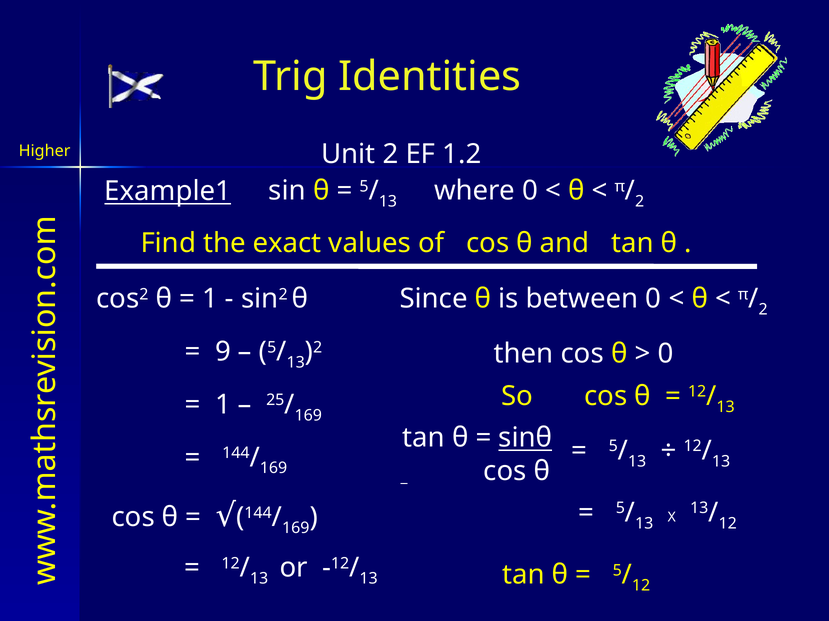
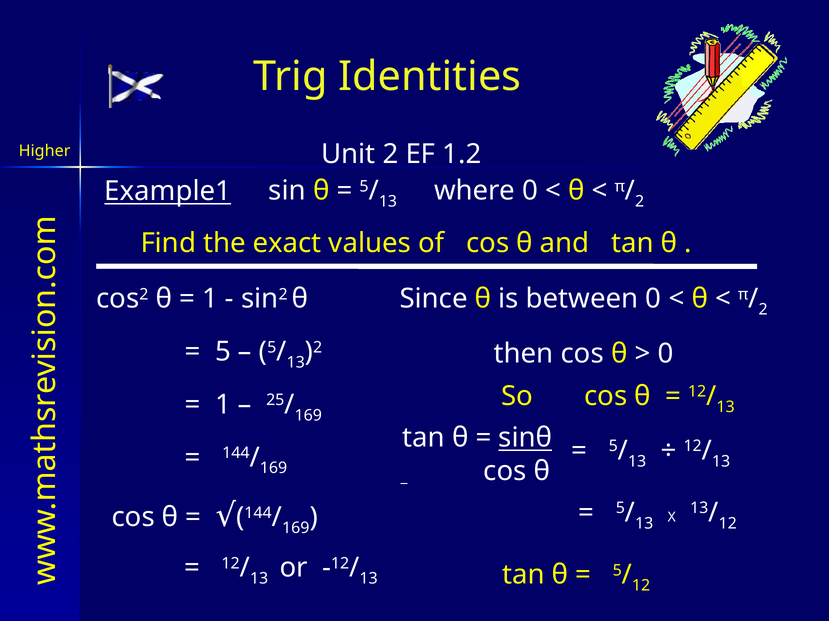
9: 9 -> 5
